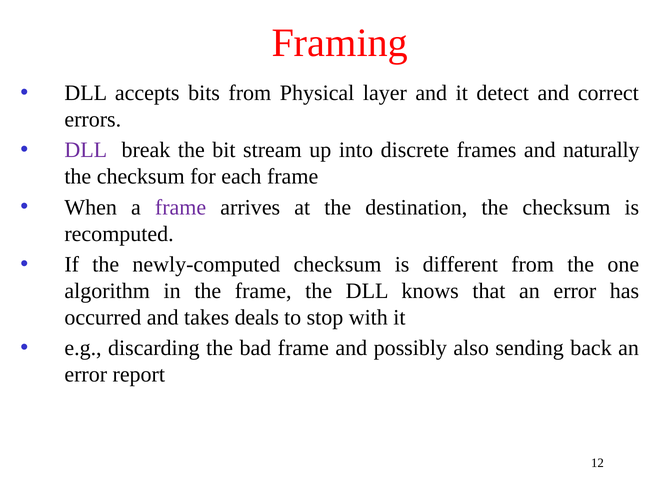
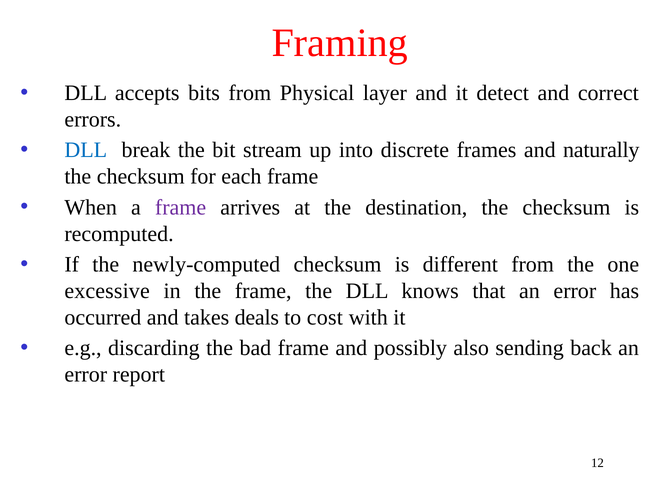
DLL at (86, 150) colour: purple -> blue
algorithm: algorithm -> excessive
stop: stop -> cost
